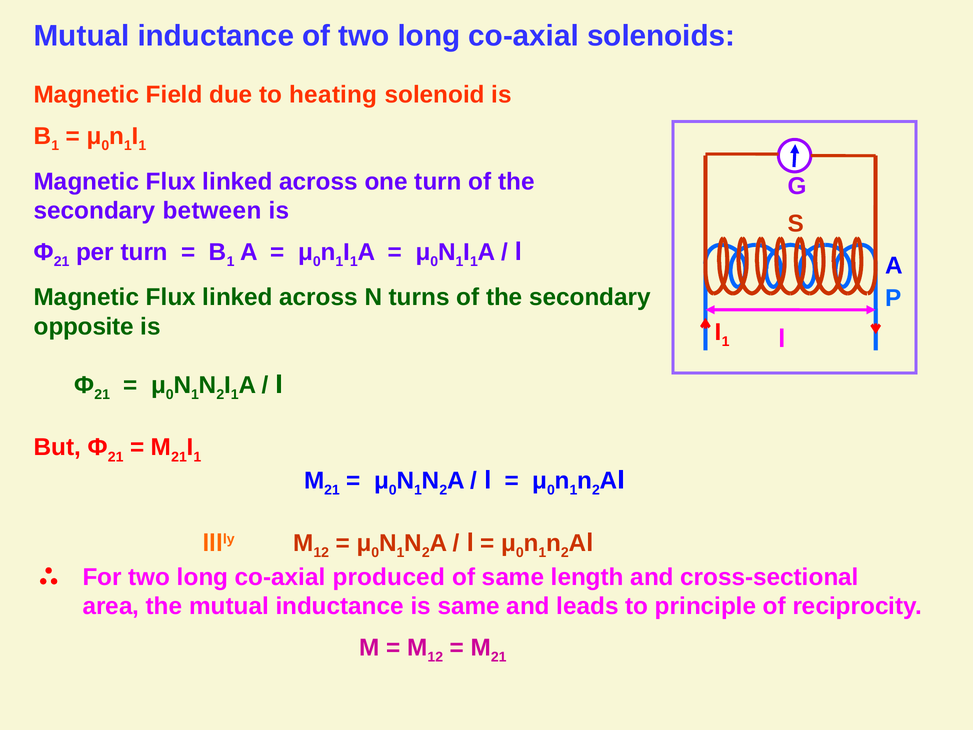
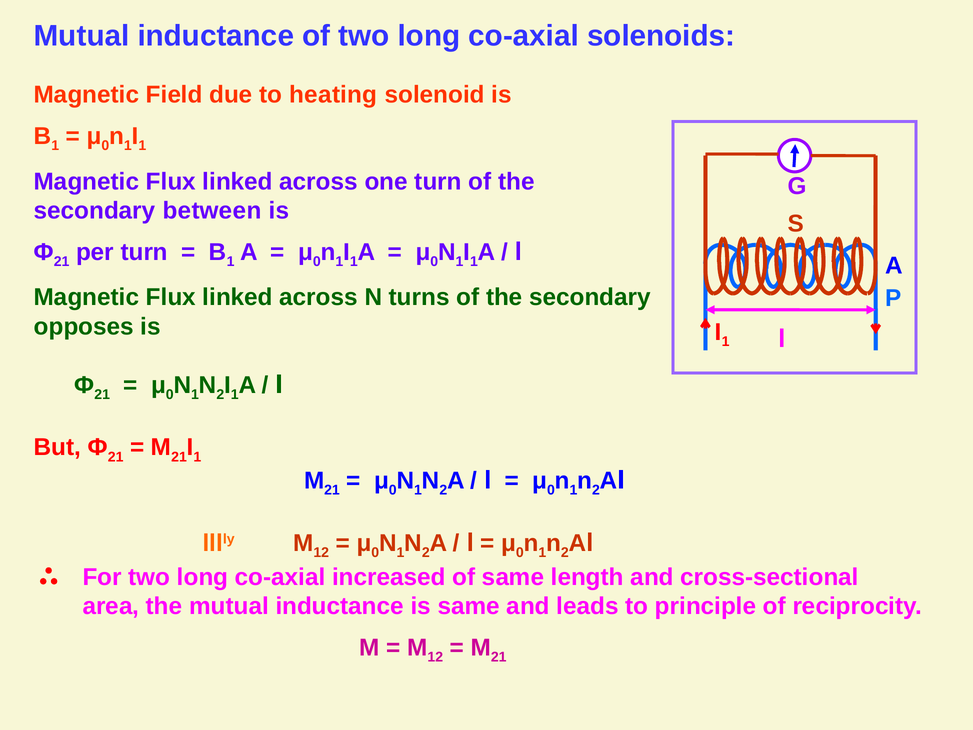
opposite: opposite -> opposes
produced: produced -> increased
